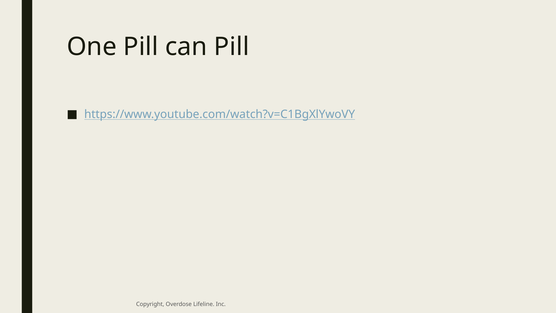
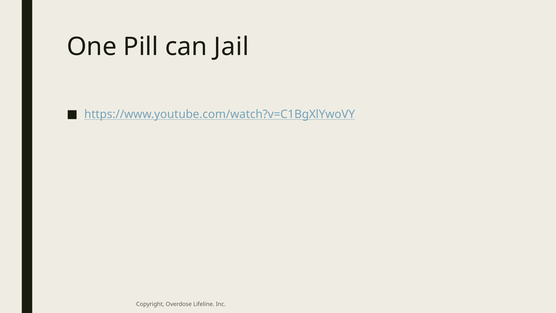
can Pill: Pill -> Jail
